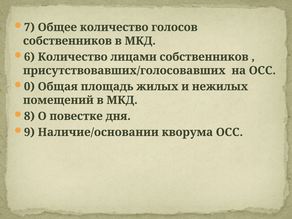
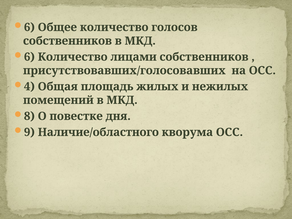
7 at (29, 27): 7 -> 6
0: 0 -> 4
Наличие/основании: Наличие/основании -> Наличие/областного
